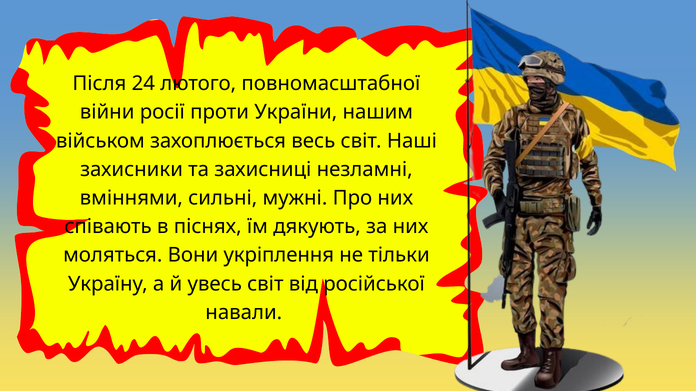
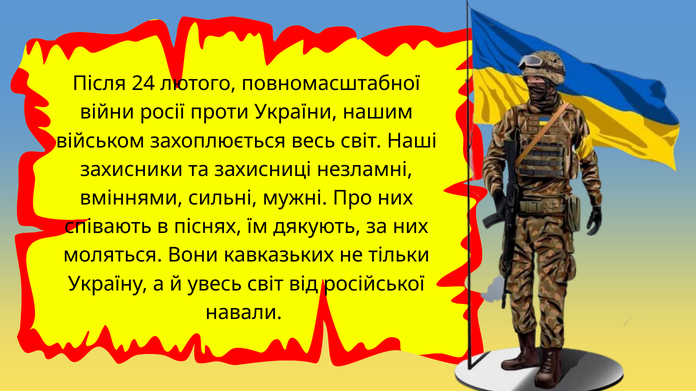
укріплення: укріплення -> кавказьких
